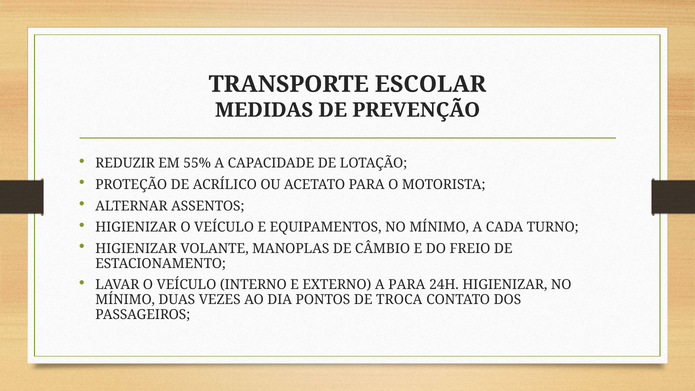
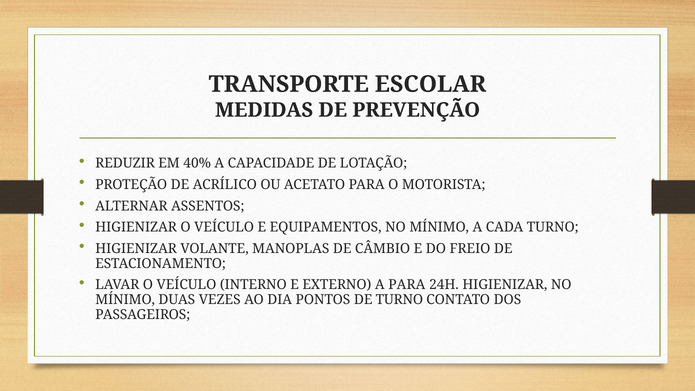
55%: 55% -> 40%
DE TROCA: TROCA -> TURNO
